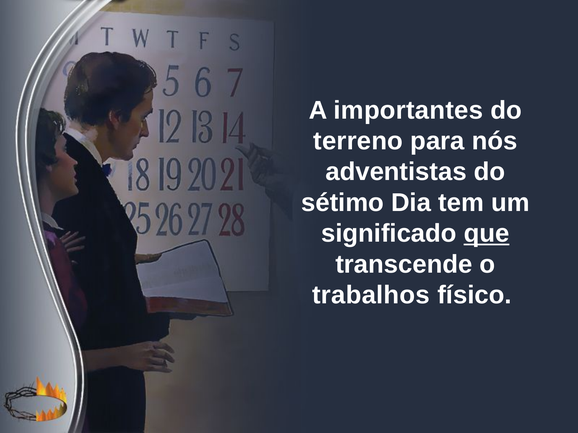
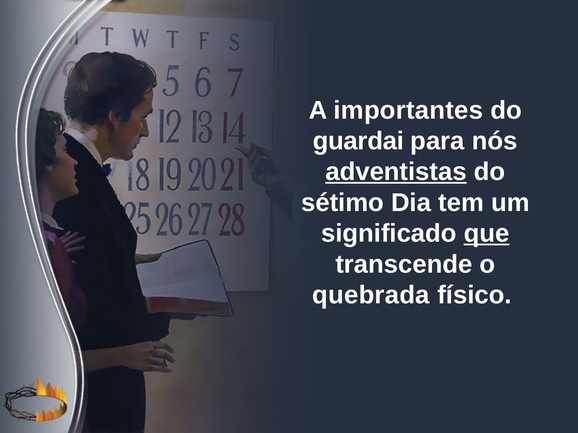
terreno: terreno -> guardai
adventistas underline: none -> present
trabalhos: trabalhos -> quebrada
